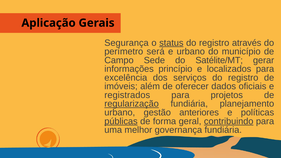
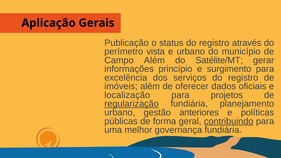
Segurança: Segurança -> Publicação
status underline: present -> none
será: será -> vista
Campo Sede: Sede -> Além
localizados: localizados -> surgimento
registrados: registrados -> localização
públicas underline: present -> none
